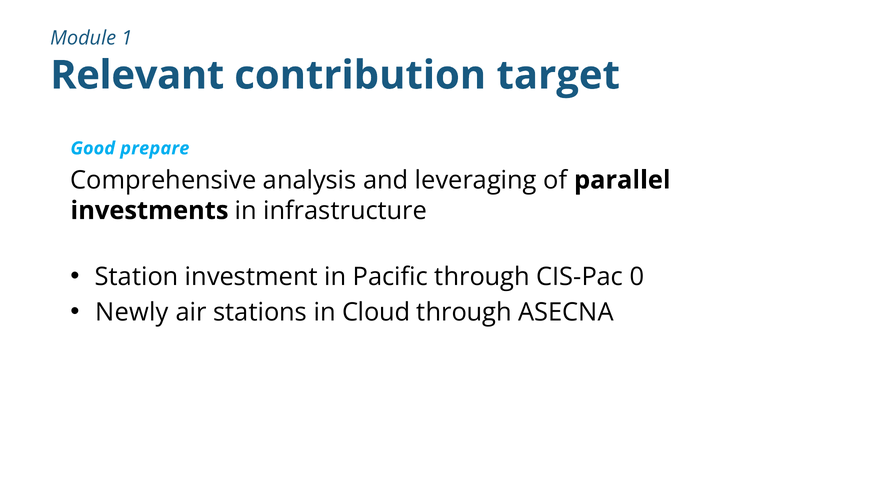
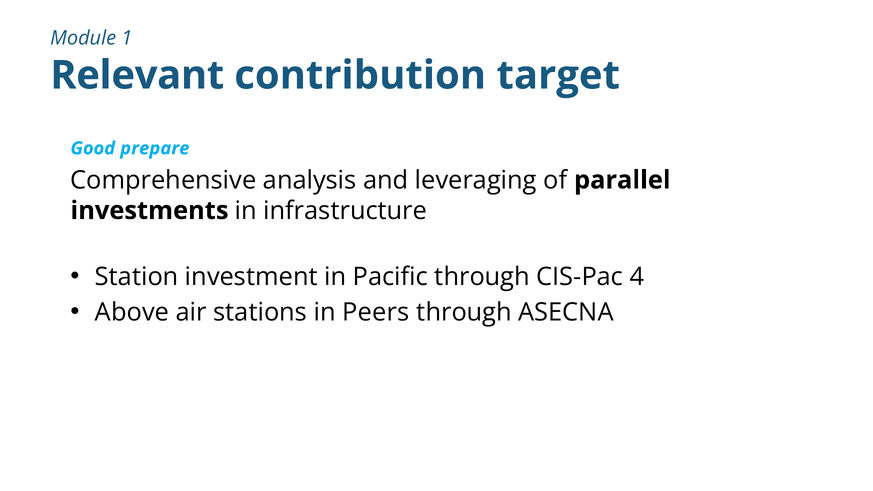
0: 0 -> 4
Newly: Newly -> Above
Cloud: Cloud -> Peers
